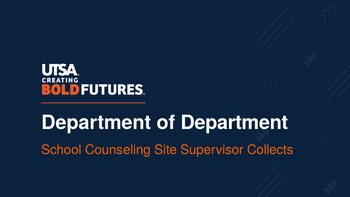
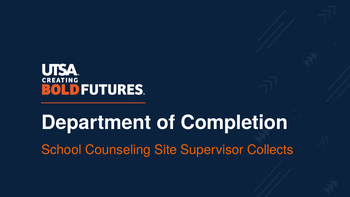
of Department: Department -> Completion
